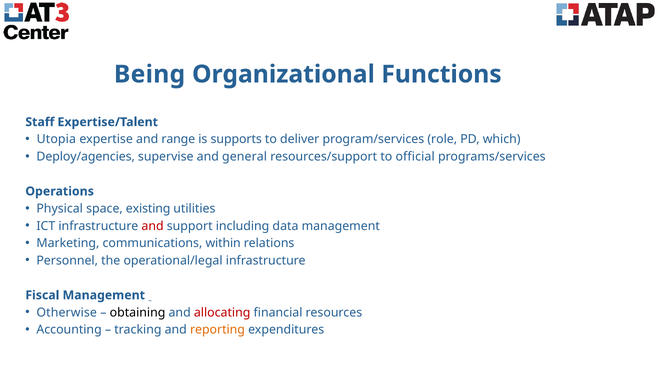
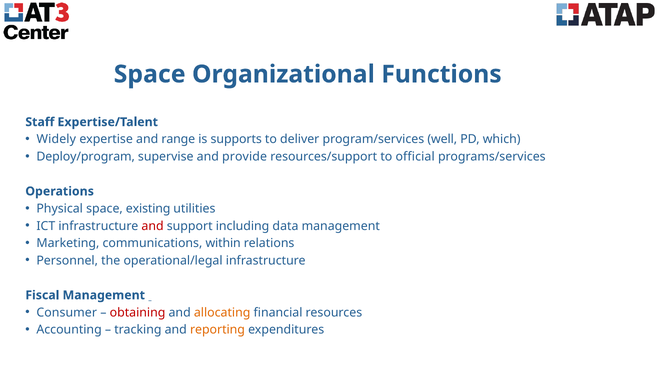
Being at (150, 74): Being -> Space
Utopia: Utopia -> Widely
role: role -> well
Deploy/agencies: Deploy/agencies -> Deploy/program
general: general -> provide
Otherwise: Otherwise -> Consumer
obtaining colour: black -> red
allocating colour: red -> orange
